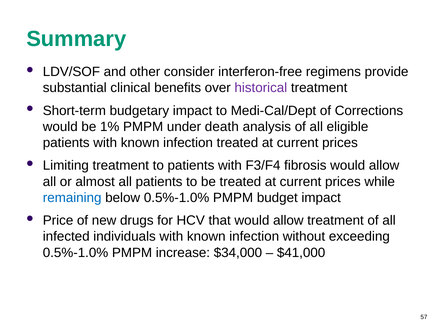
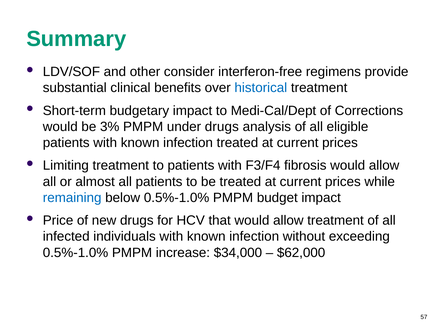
historical colour: purple -> blue
1%: 1% -> 3%
under death: death -> drugs
$41,000: $41,000 -> $62,000
